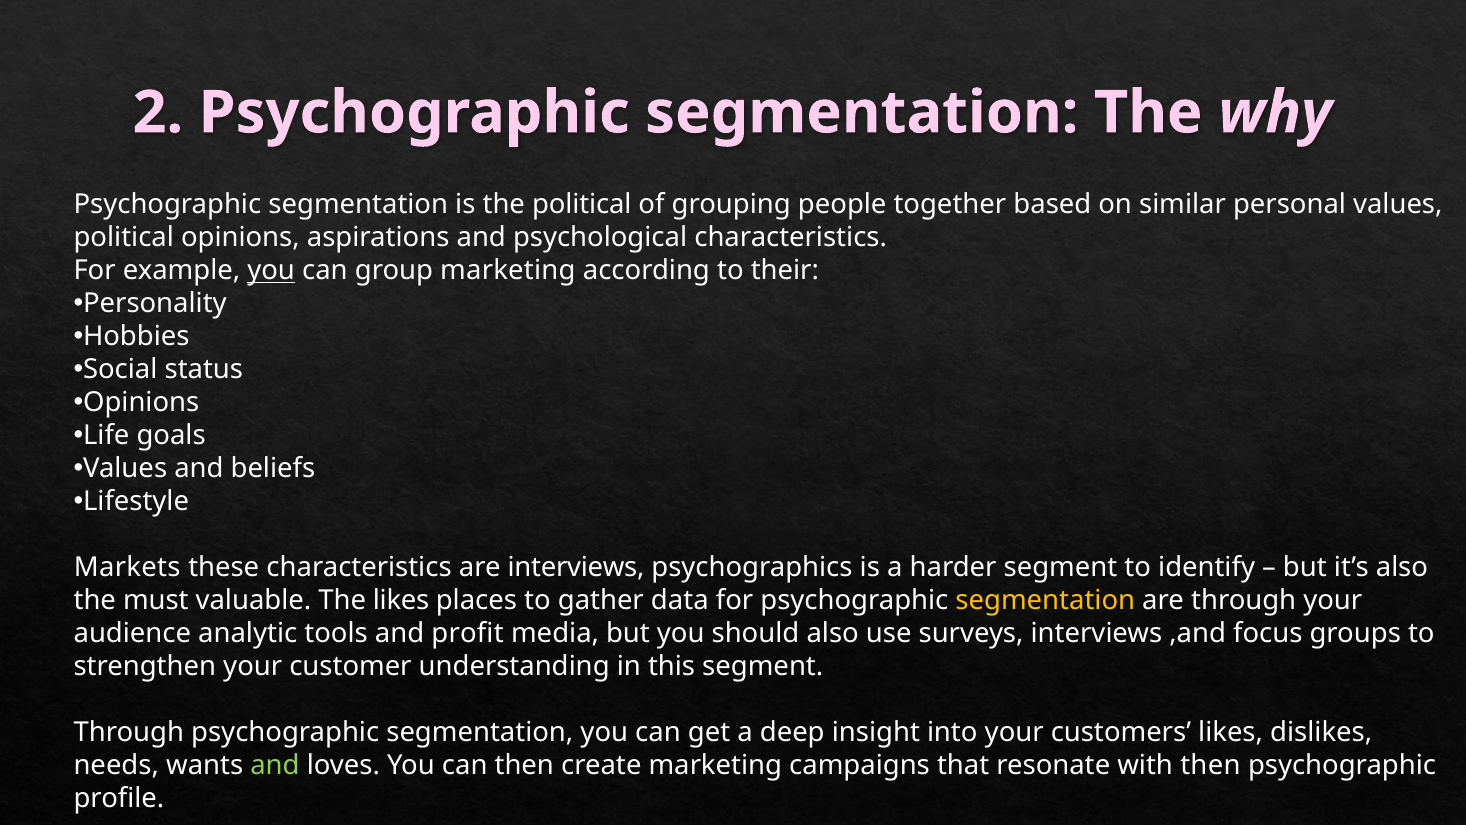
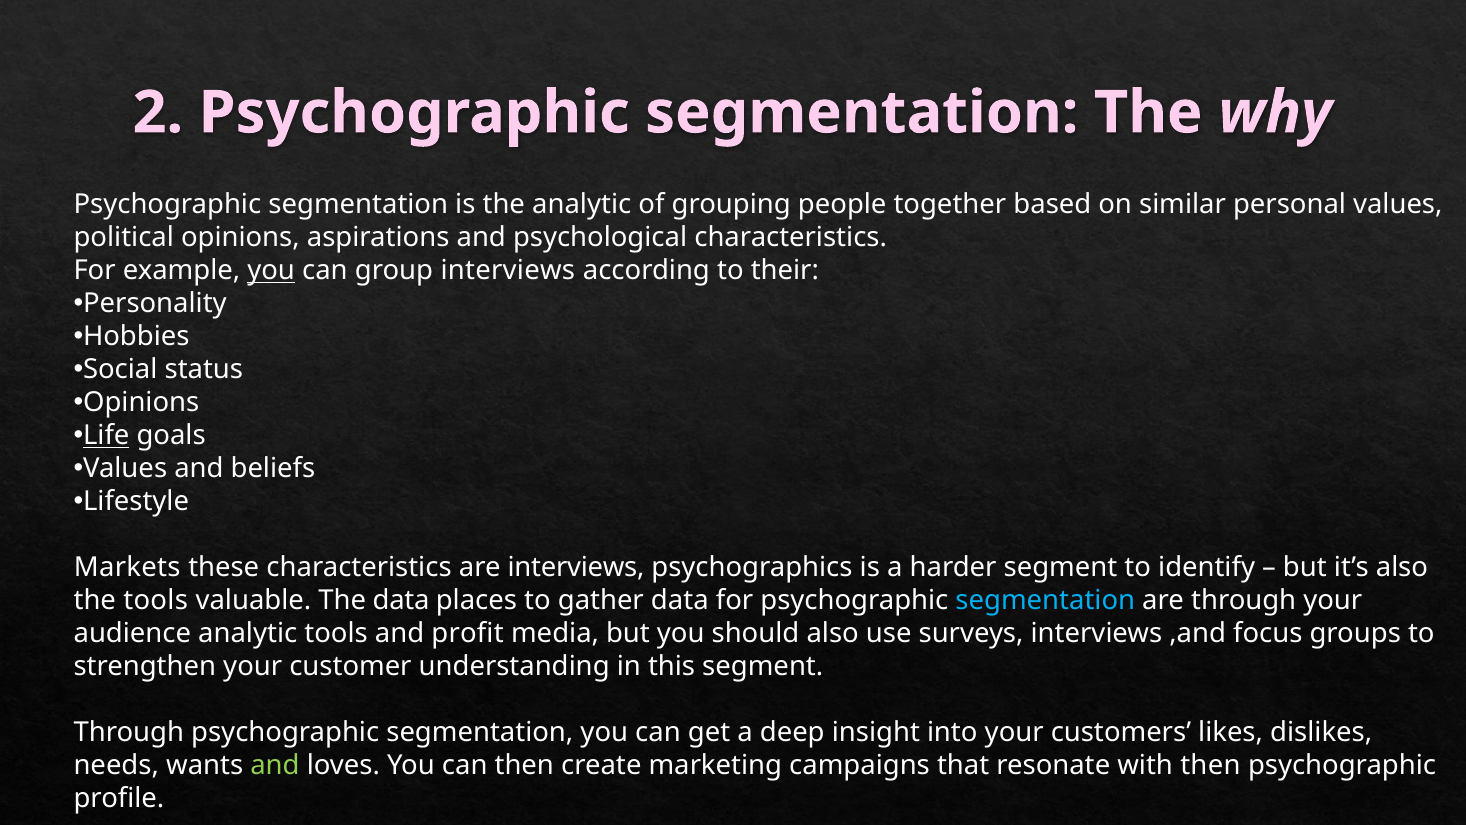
the political: political -> analytic
group marketing: marketing -> interviews
Life underline: none -> present
the must: must -> tools
The likes: likes -> data
segmentation at (1045, 600) colour: yellow -> light blue
